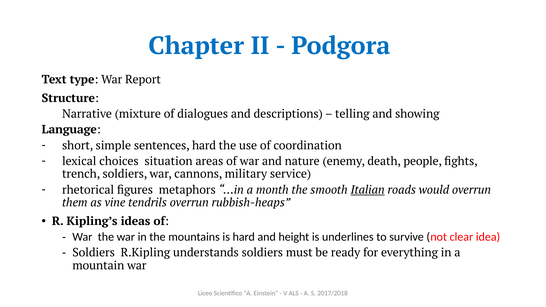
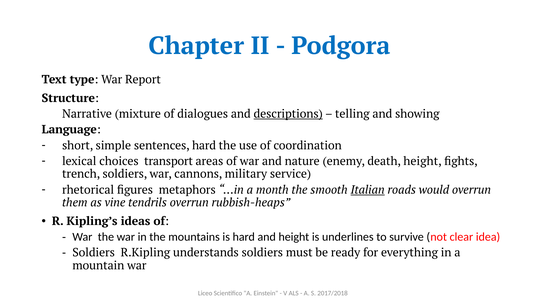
descriptions underline: none -> present
situation: situation -> transport
death people: people -> height
